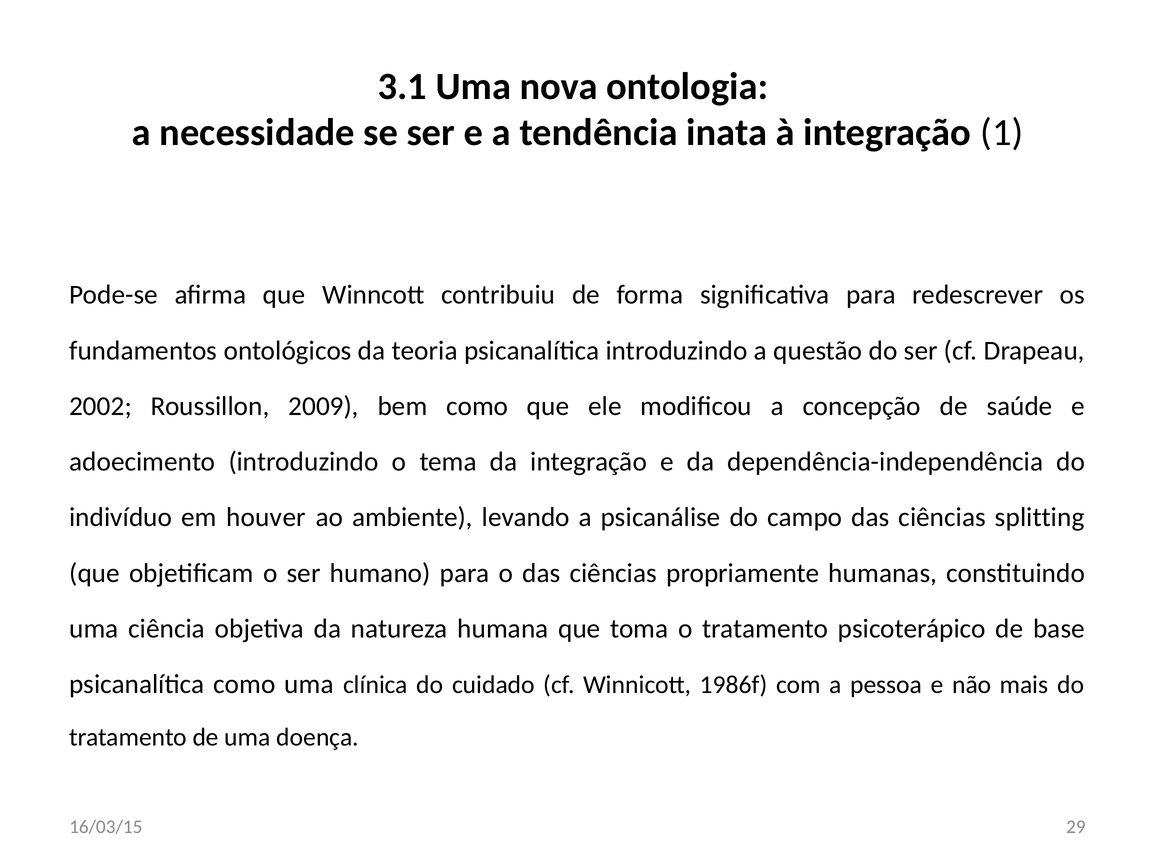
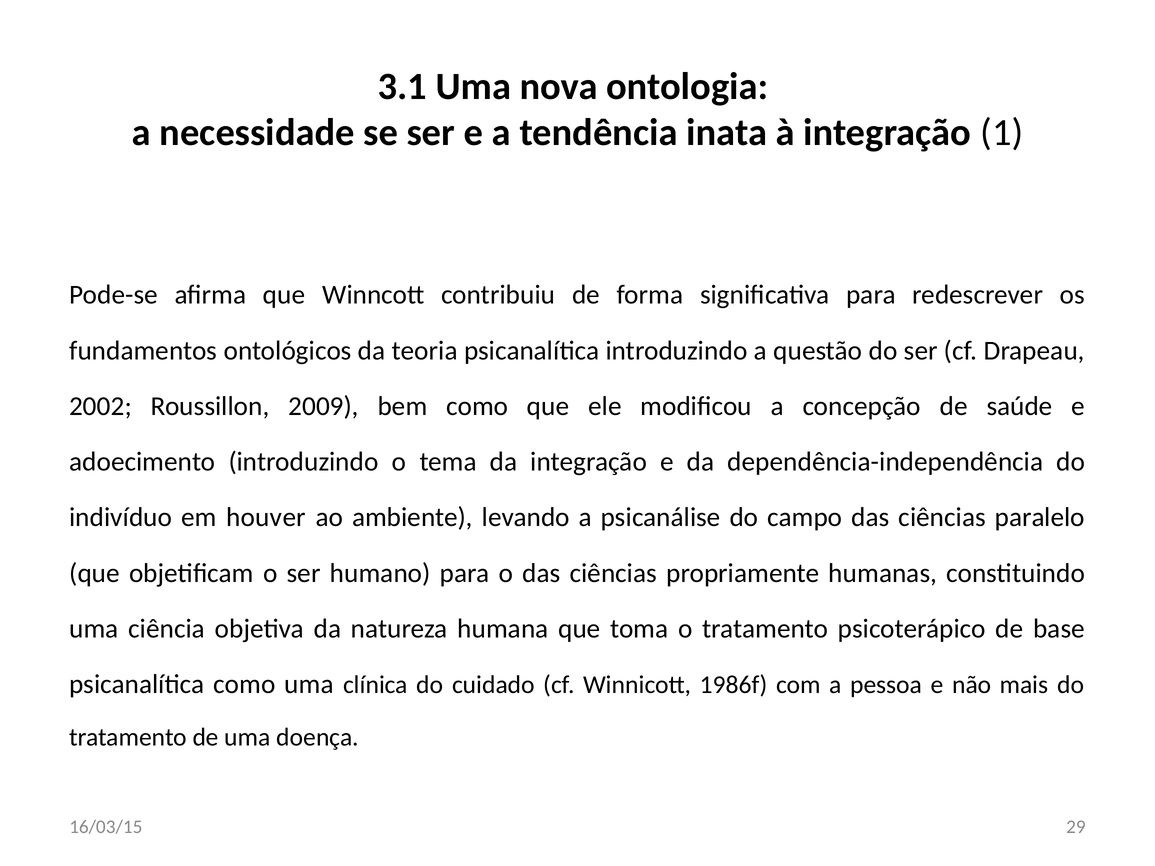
splitting: splitting -> paralelo
